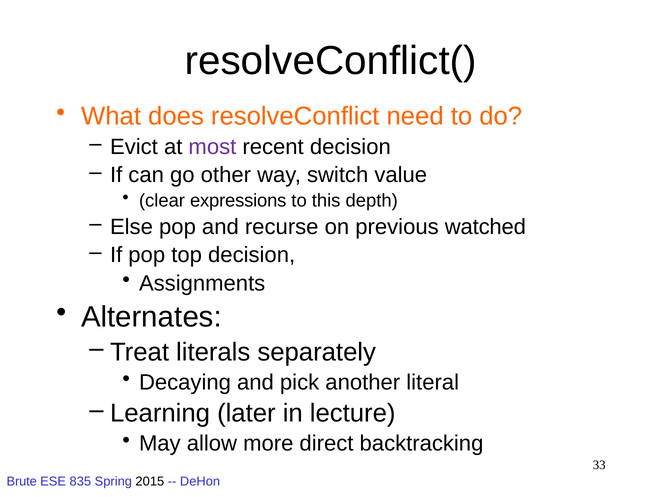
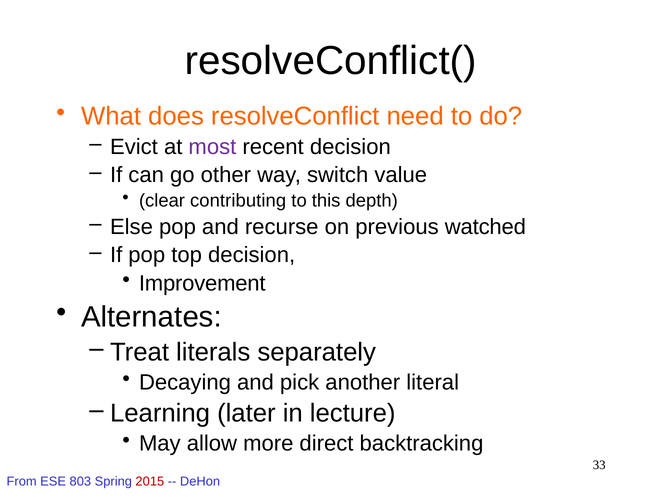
expressions: expressions -> contributing
Assignments: Assignments -> Improvement
Brute: Brute -> From
835: 835 -> 803
2015 colour: black -> red
